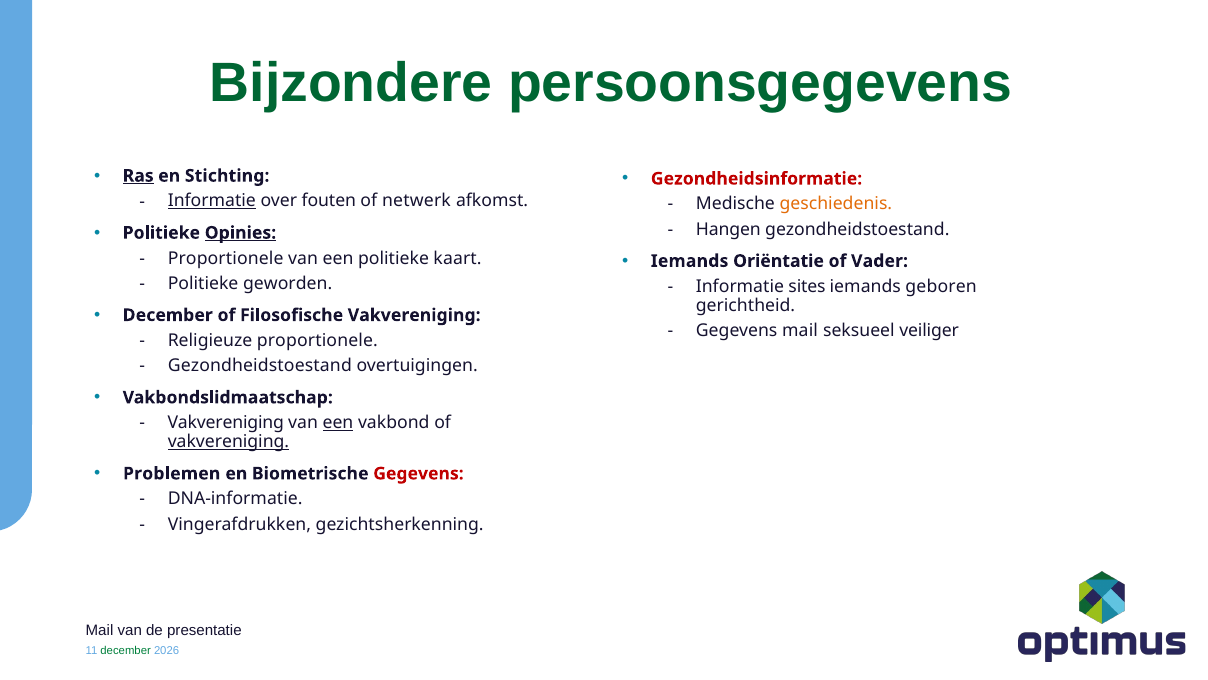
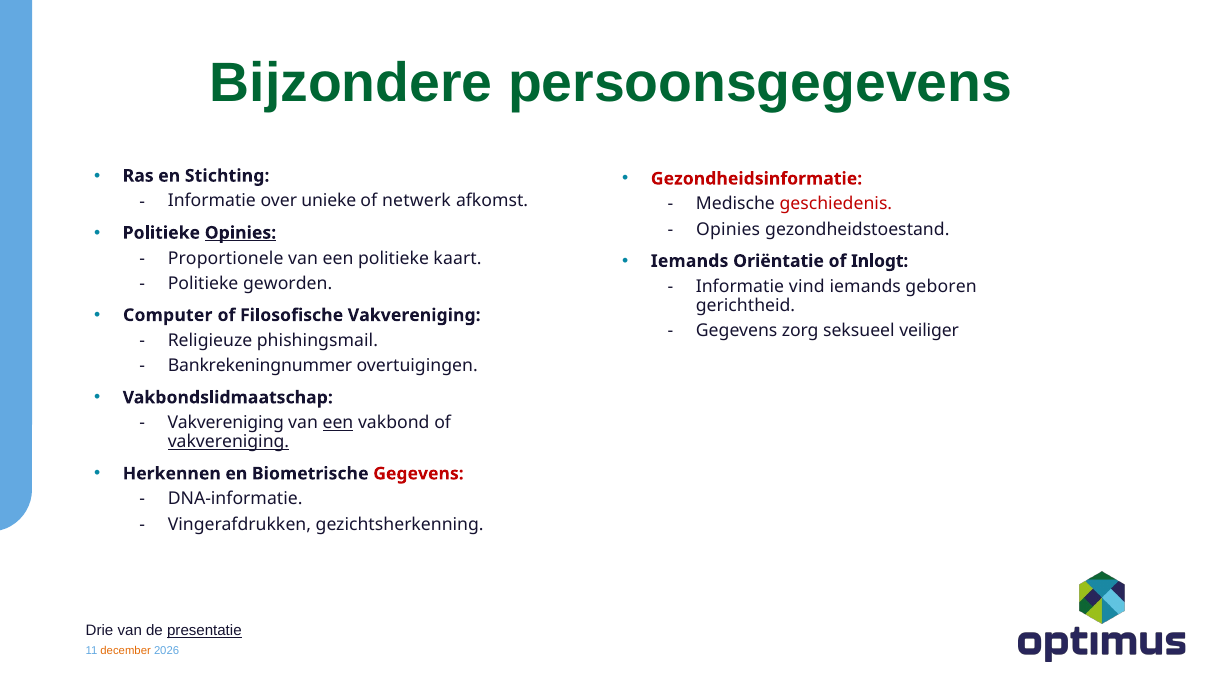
Ras underline: present -> none
Informatie at (212, 201) underline: present -> none
fouten: fouten -> unieke
geschiedenis colour: orange -> red
Hangen at (728, 229): Hangen -> Opinies
Vader: Vader -> Inlogt
sites: sites -> vind
December at (168, 315): December -> Computer
Gegevens mail: mail -> zorg
Religieuze proportionele: proportionele -> phishingsmail
Gezondheidstoestand at (260, 366): Gezondheidstoestand -> Bankrekeningnummer
Problemen: Problemen -> Herkennen
Mail at (99, 630): Mail -> Drie
presentatie underline: none -> present
december at (126, 650) colour: green -> orange
